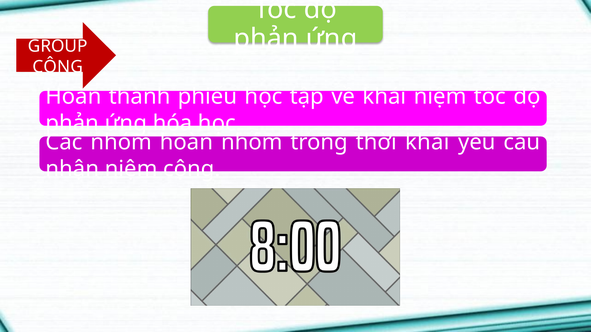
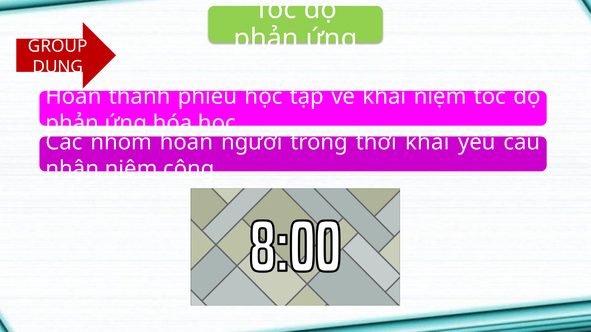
CỘNG at (58, 67): CỘNG -> DUNG
hoàn nhóm: nhóm -> người
